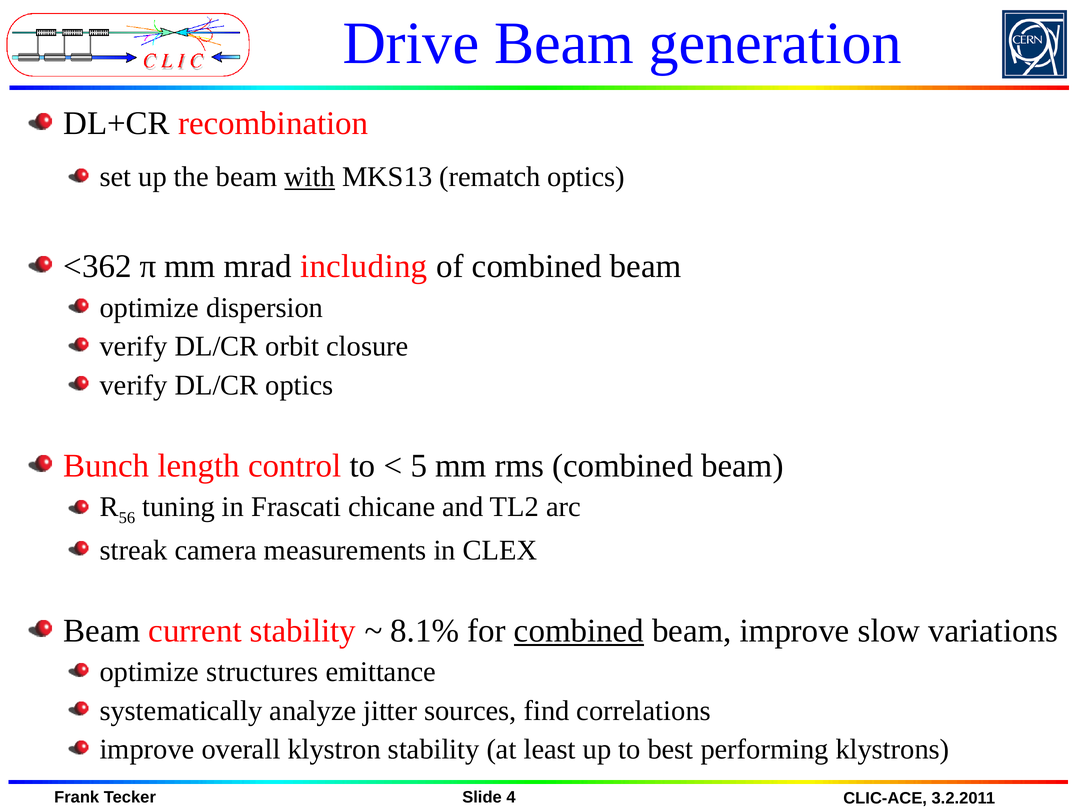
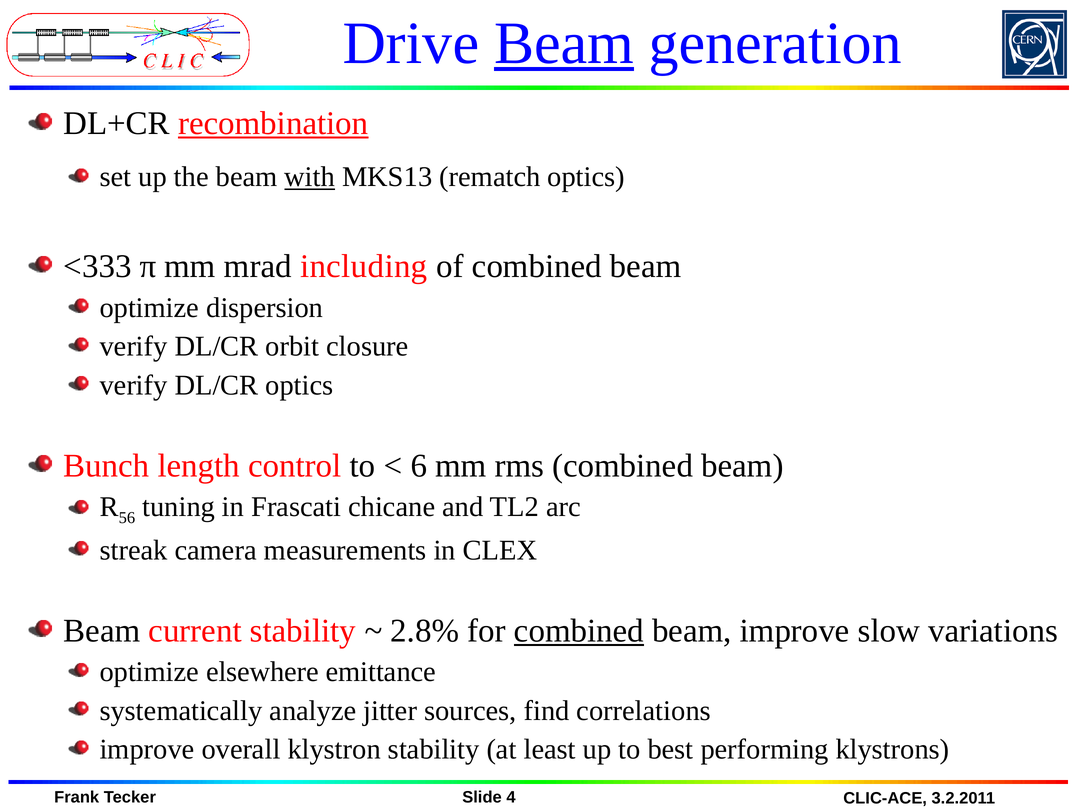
Beam at (564, 43) underline: none -> present
recombination underline: none -> present
<362: <362 -> <333
5: 5 -> 6
8.1%: 8.1% -> 2.8%
structures: structures -> elsewhere
